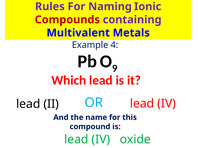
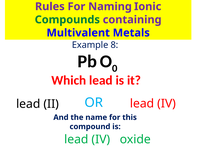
Compounds colour: red -> green
4: 4 -> 8
9: 9 -> 0
